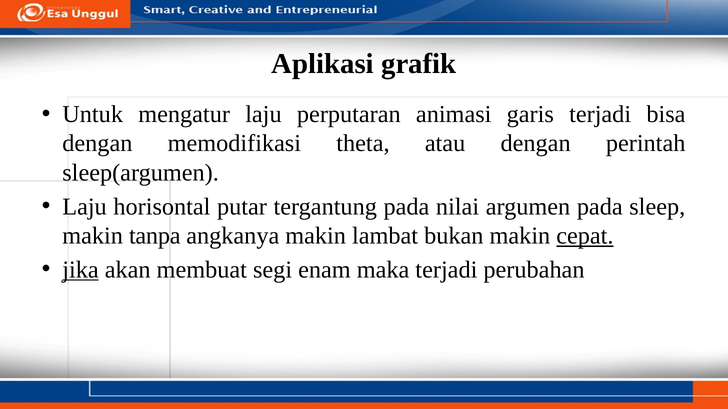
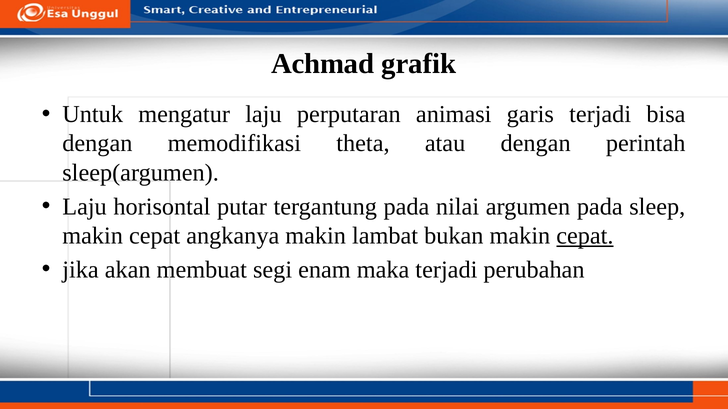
Aplikasi: Aplikasi -> Achmad
tanpa at (155, 236): tanpa -> cepat
jika underline: present -> none
